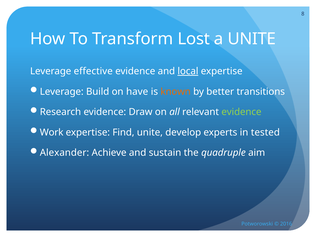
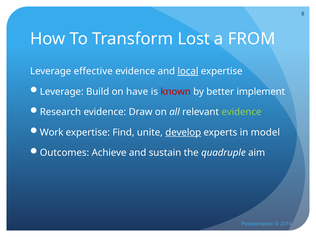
a UNITE: UNITE -> FROM
known colour: orange -> red
transitions: transitions -> implement
develop underline: none -> present
tested: tested -> model
Alexander: Alexander -> Outcomes
